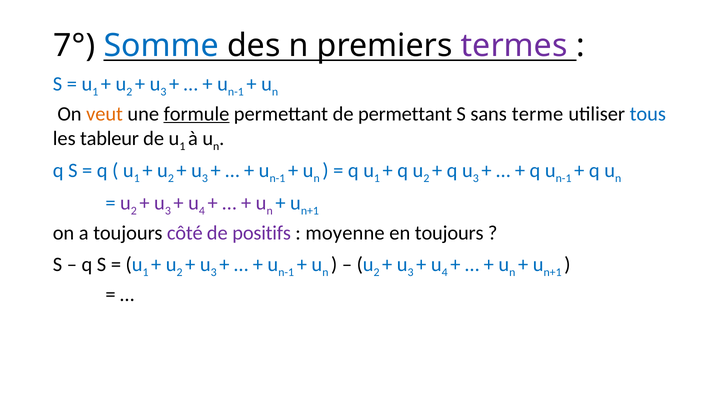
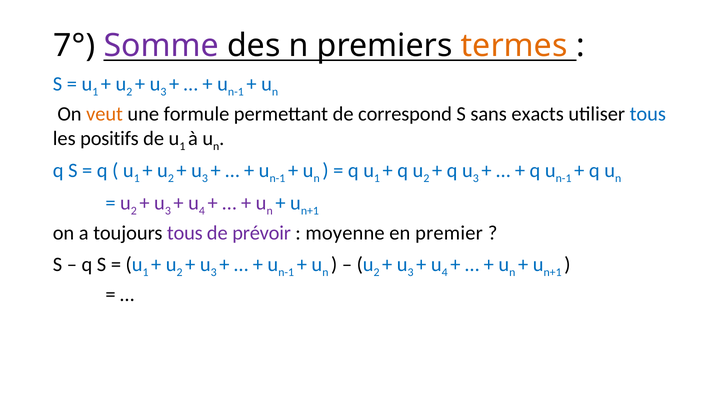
Somme colour: blue -> purple
termes colour: purple -> orange
formule underline: present -> none
de permettant: permettant -> correspond
terme: terme -> exacts
tableur: tableur -> positifs
toujours côté: côté -> tous
positifs: positifs -> prévoir
en toujours: toujours -> premier
